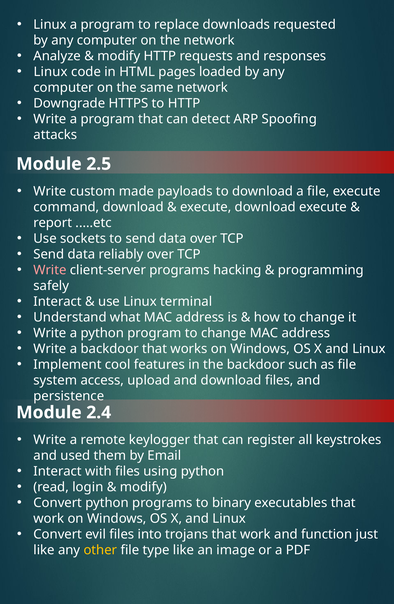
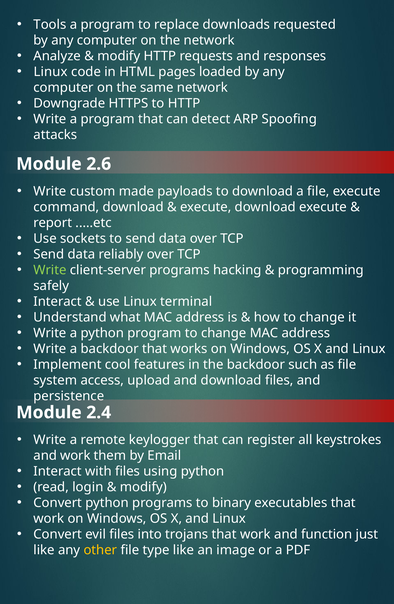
Linux at (50, 25): Linux -> Tools
2.5: 2.5 -> 2.6
Write at (50, 270) colour: pink -> light green
and used: used -> work
